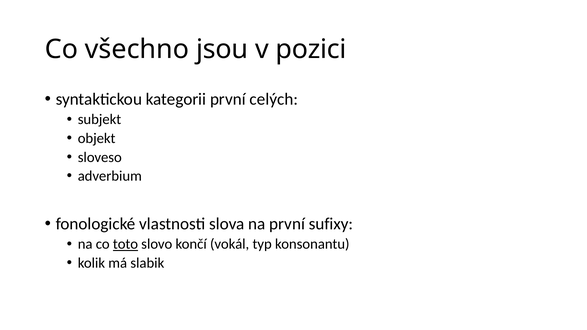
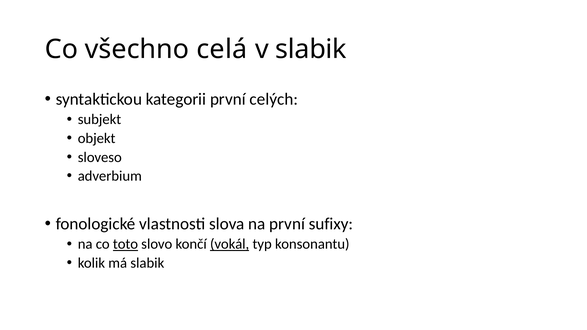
jsou: jsou -> celá
v pozici: pozici -> slabik
vokál underline: none -> present
